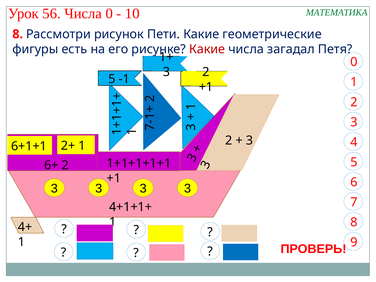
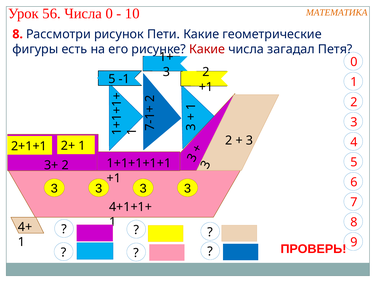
МАТЕМАТИКА colour: green -> orange
6+1+1: 6+1+1 -> 2+1+1
6+: 6+ -> 3+
